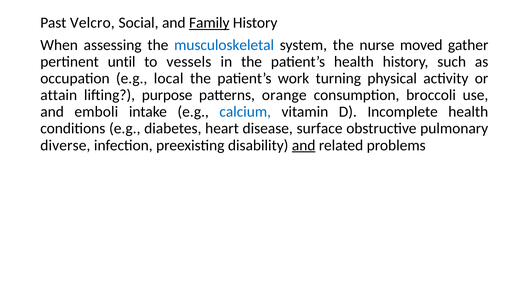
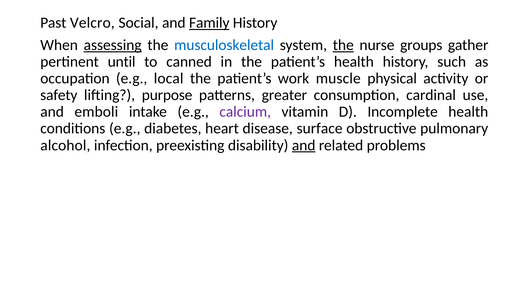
assessing underline: none -> present
the at (343, 45) underline: none -> present
moved: moved -> groups
vessels: vessels -> canned
turning: turning -> muscle
attain: attain -> safety
orange: orange -> greater
broccoli: broccoli -> cardinal
calcium colour: blue -> purple
diverse: diverse -> alcohol
